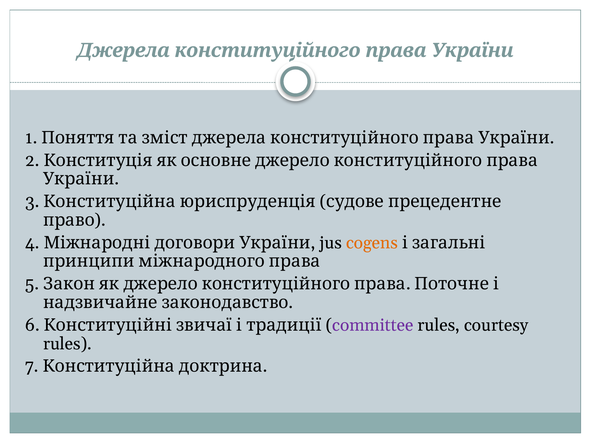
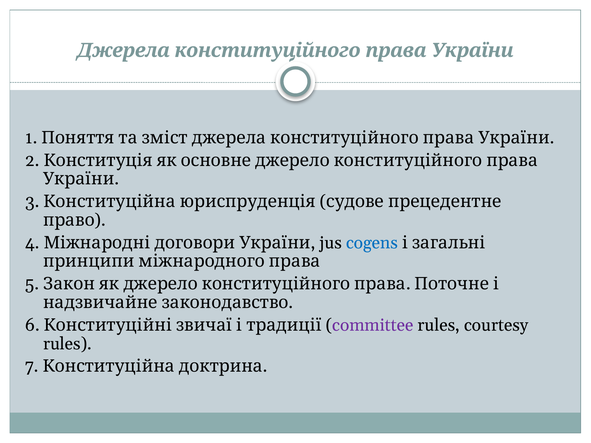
cogens colour: orange -> blue
